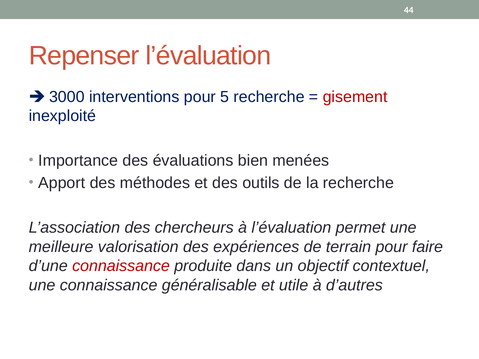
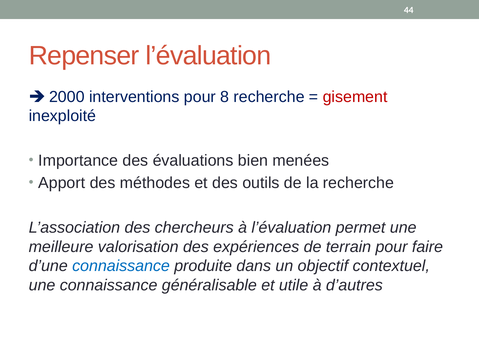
3000: 3000 -> 2000
5: 5 -> 8
connaissance at (121, 266) colour: red -> blue
